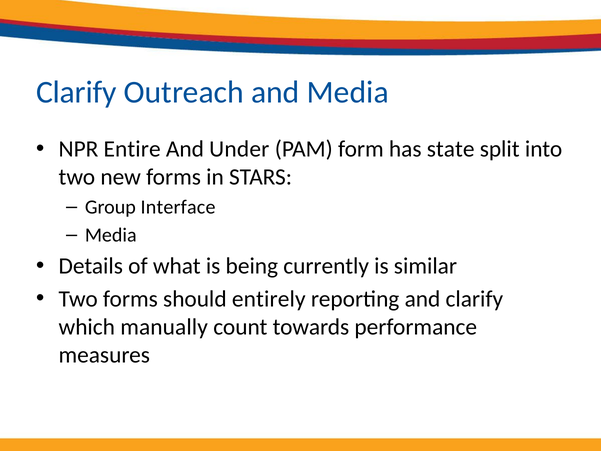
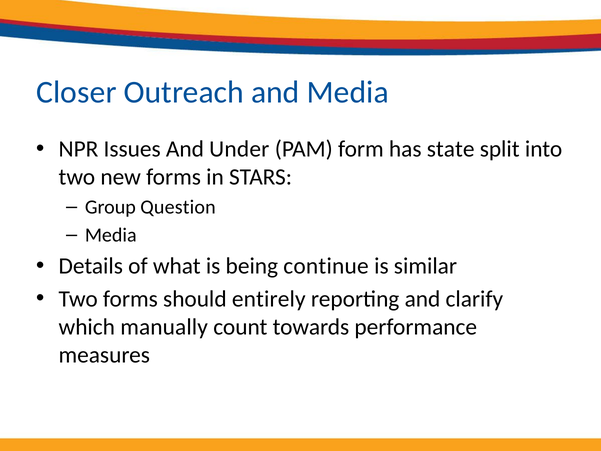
Clarify at (76, 92): Clarify -> Closer
Entire: Entire -> Issues
Interface: Interface -> Question
currently: currently -> continue
